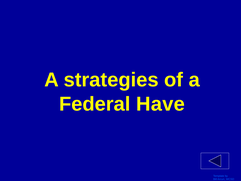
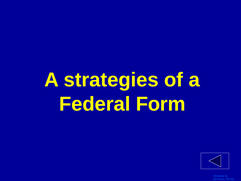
Have: Have -> Form
